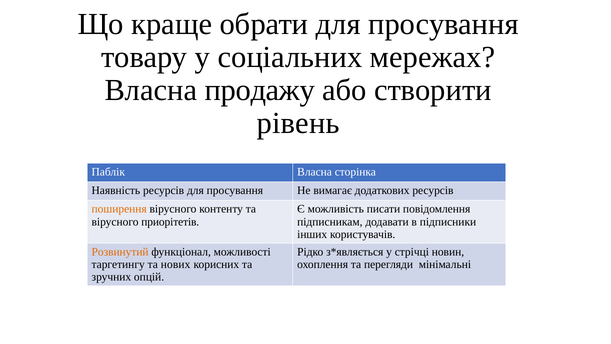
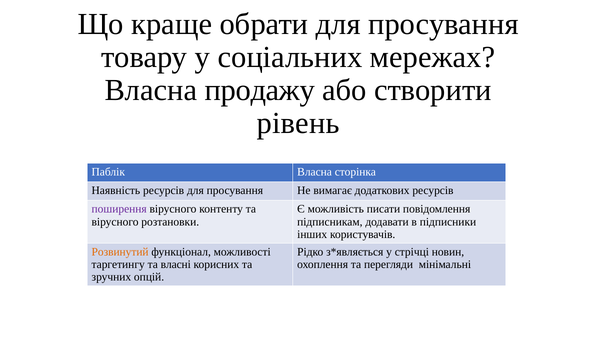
поширення colour: orange -> purple
приорітетів: приорітетів -> розтановки
нових: нових -> власні
